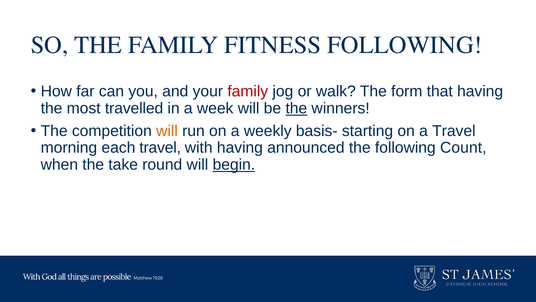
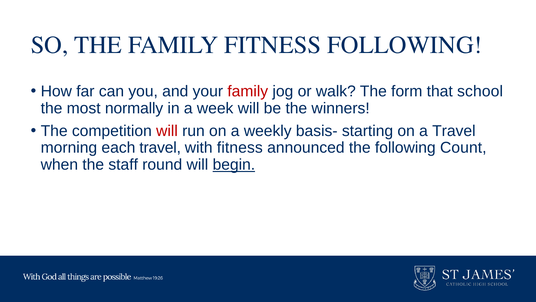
that having: having -> school
travelled: travelled -> normally
the at (296, 108) underline: present -> none
will at (167, 131) colour: orange -> red
with having: having -> fitness
take: take -> staff
